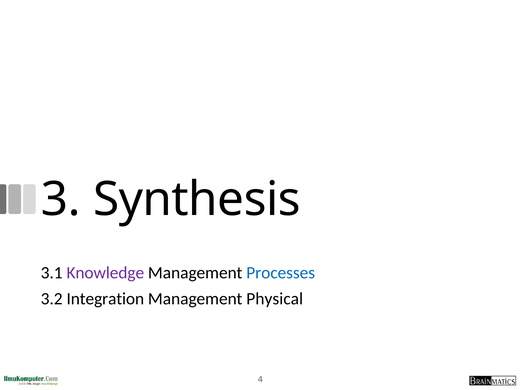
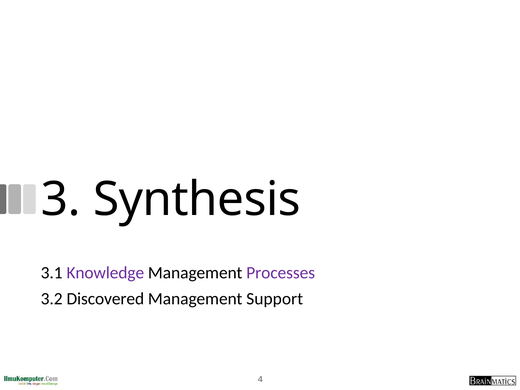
Processes colour: blue -> purple
Integration: Integration -> Discovered
Physical: Physical -> Support
